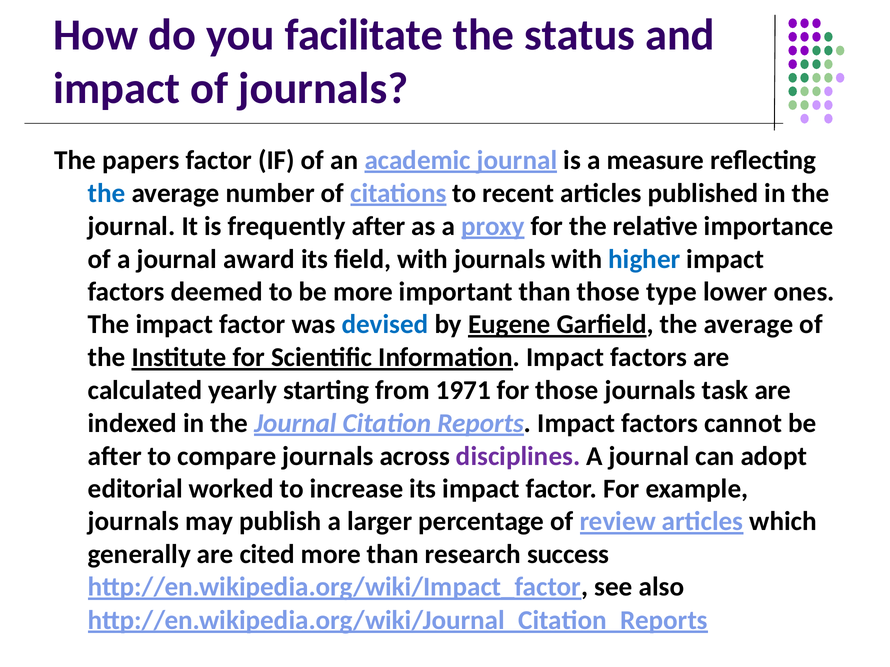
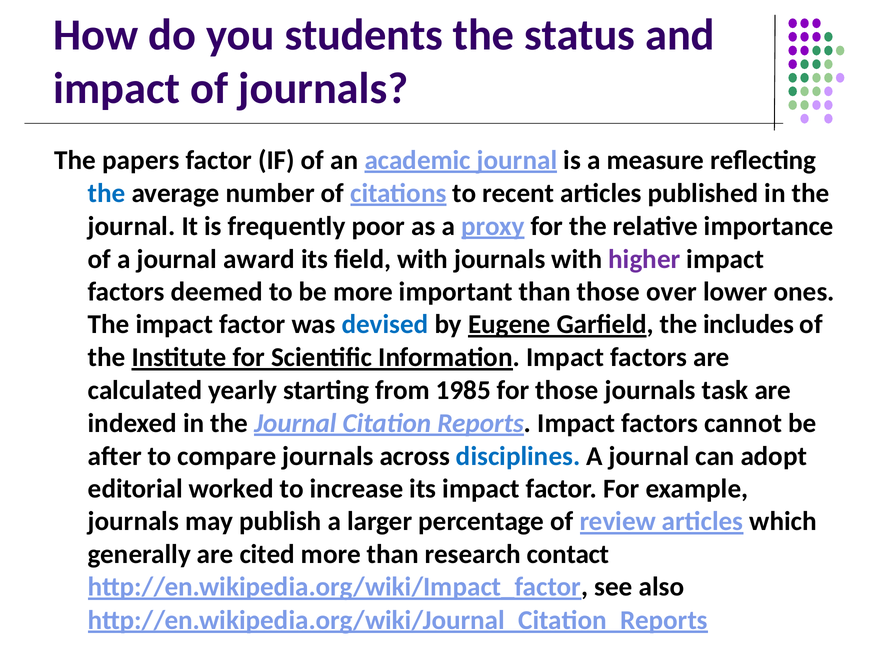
facilitate: facilitate -> students
frequently after: after -> poor
higher colour: blue -> purple
type: type -> over
Garfield the average: average -> includes
1971: 1971 -> 1985
disciplines colour: purple -> blue
success: success -> contact
